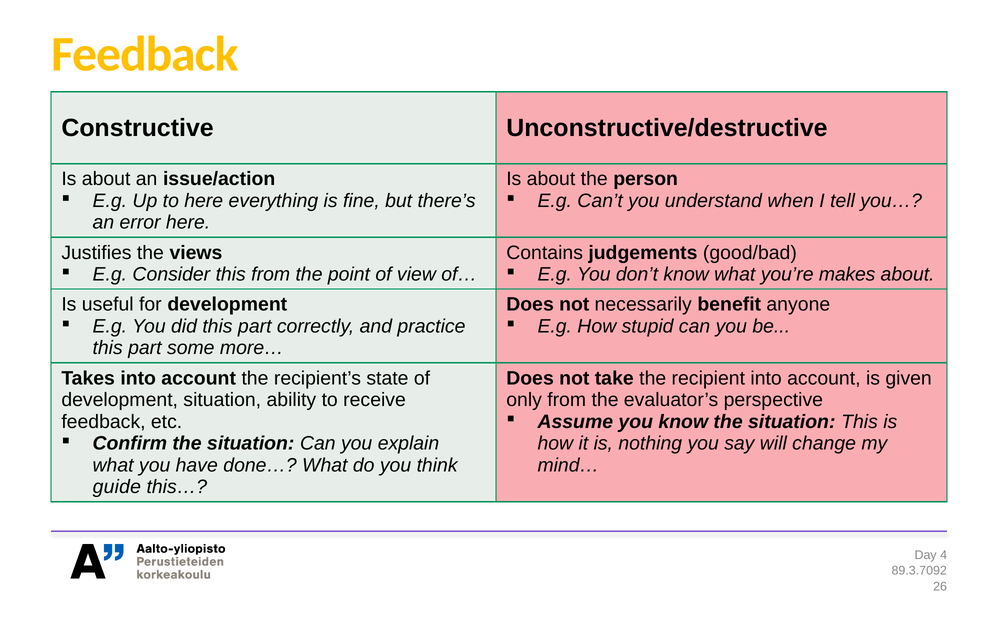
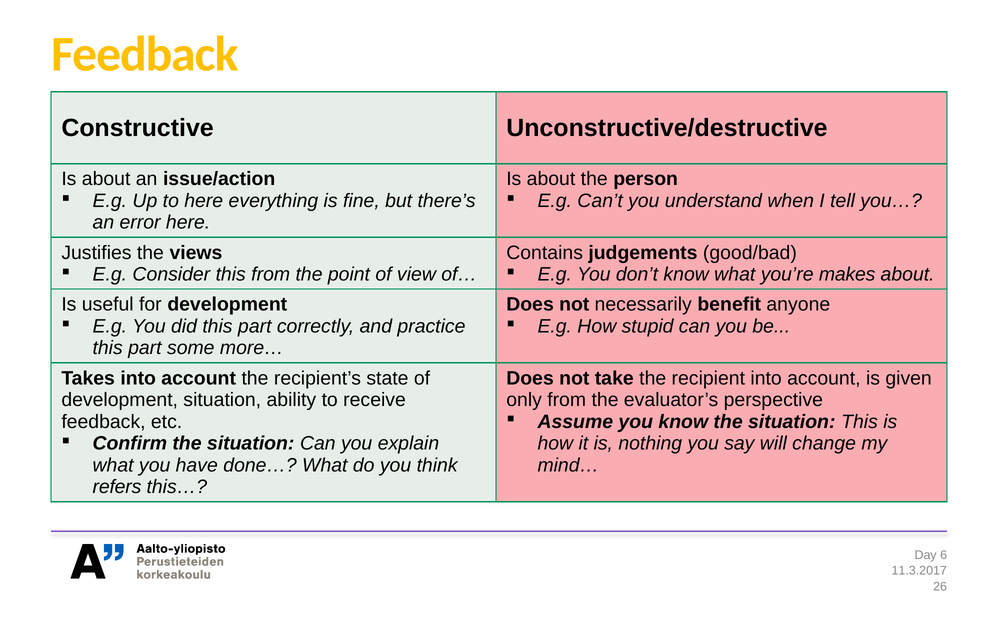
guide: guide -> refers
4: 4 -> 6
89.3.7092: 89.3.7092 -> 11.3.2017
